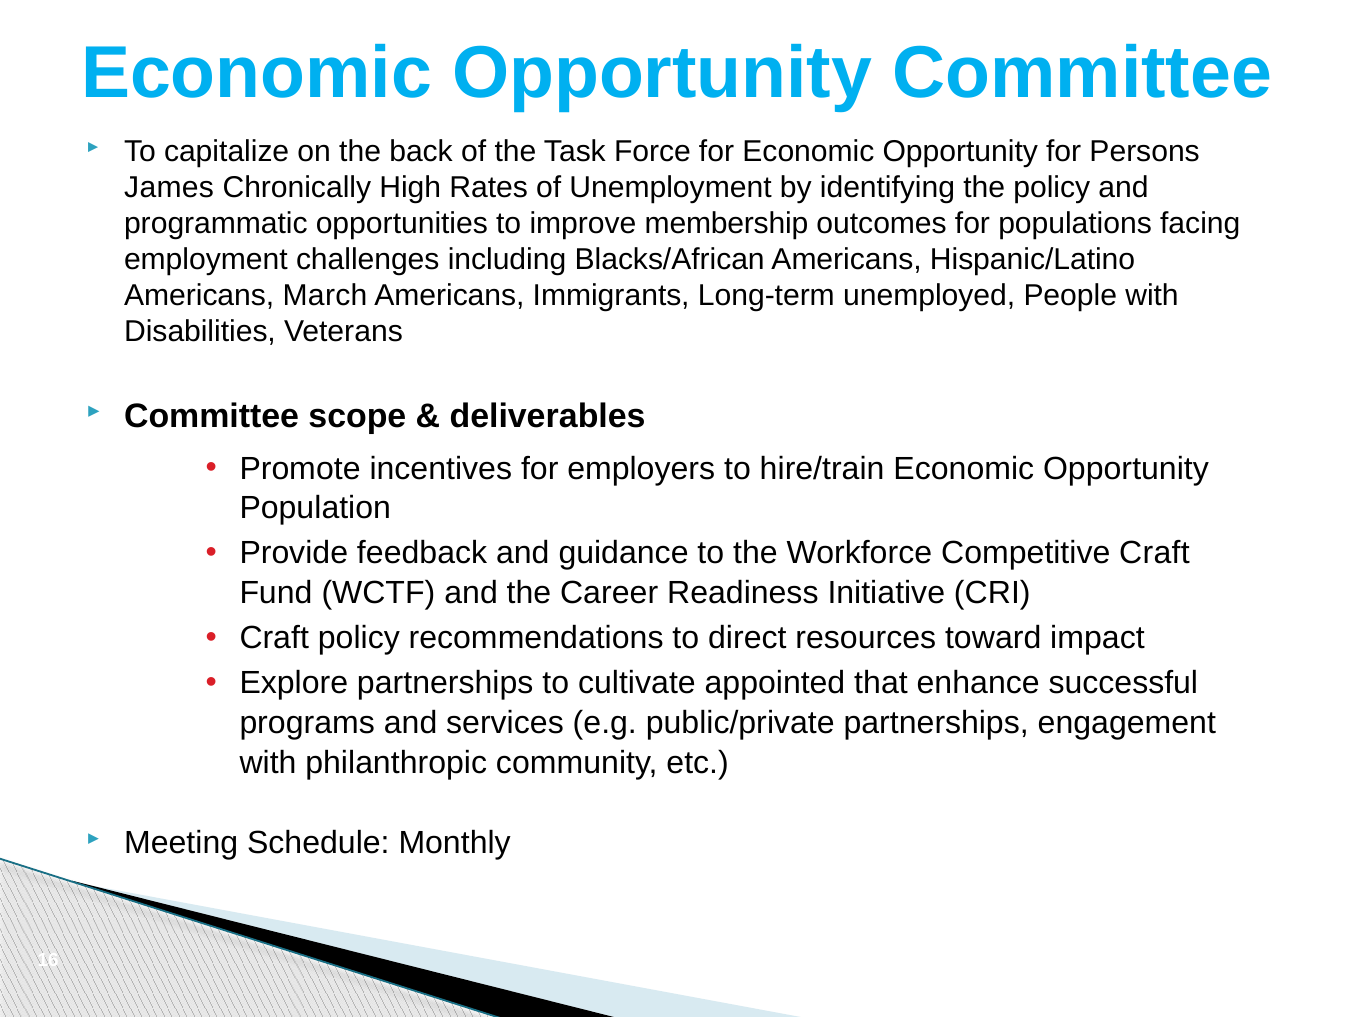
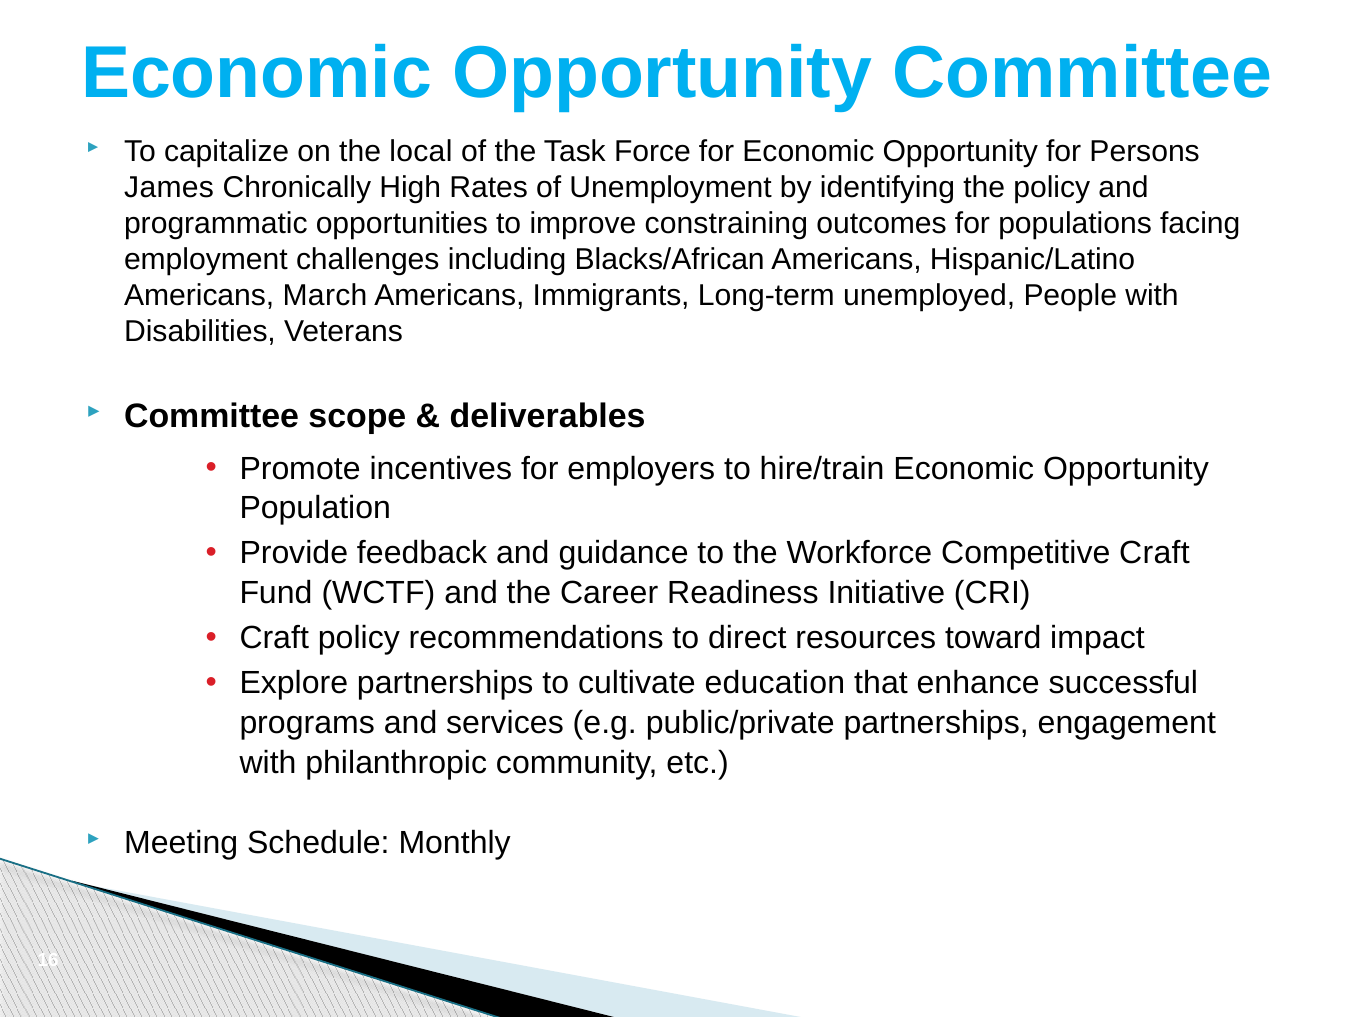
back: back -> local
membership: membership -> constraining
appointed: appointed -> education
